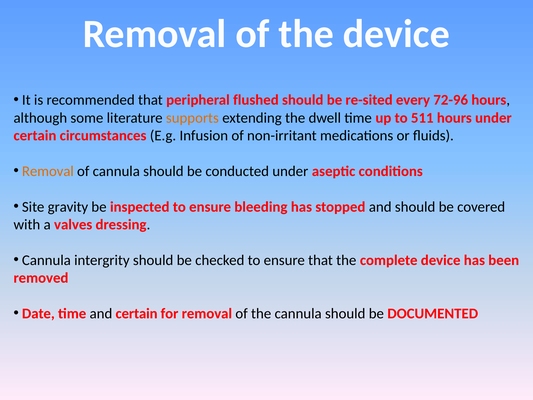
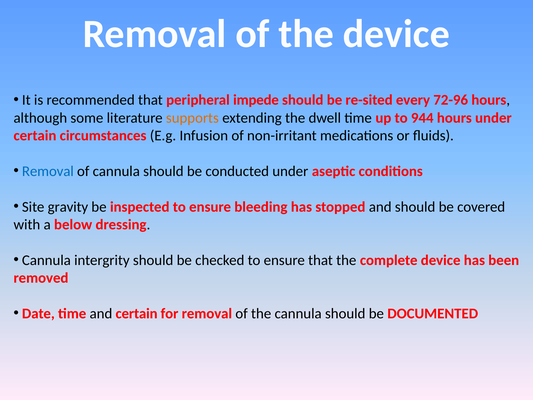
flushed: flushed -> impede
511: 511 -> 944
Removal at (48, 171) colour: orange -> blue
valves: valves -> below
